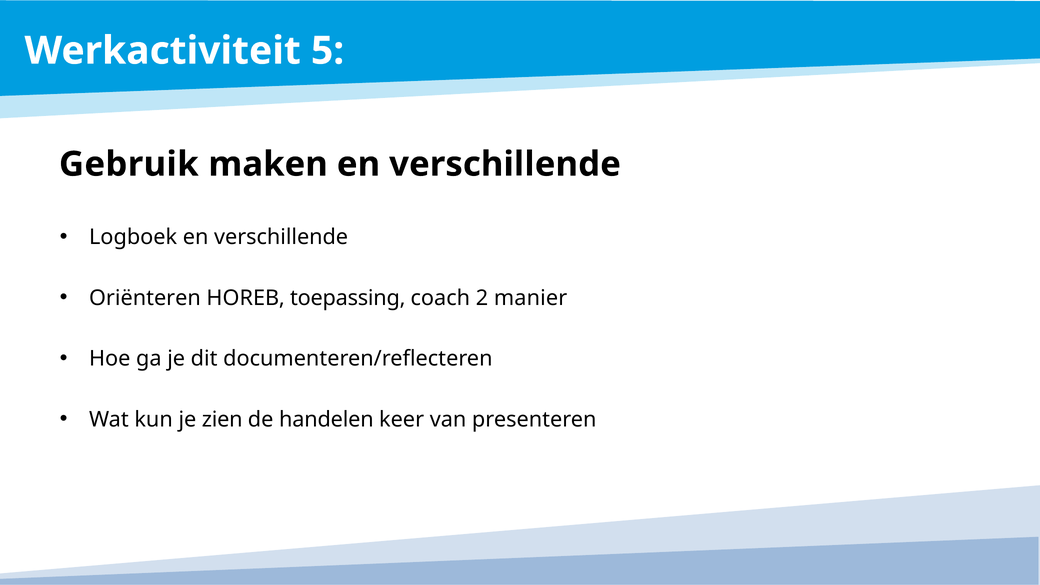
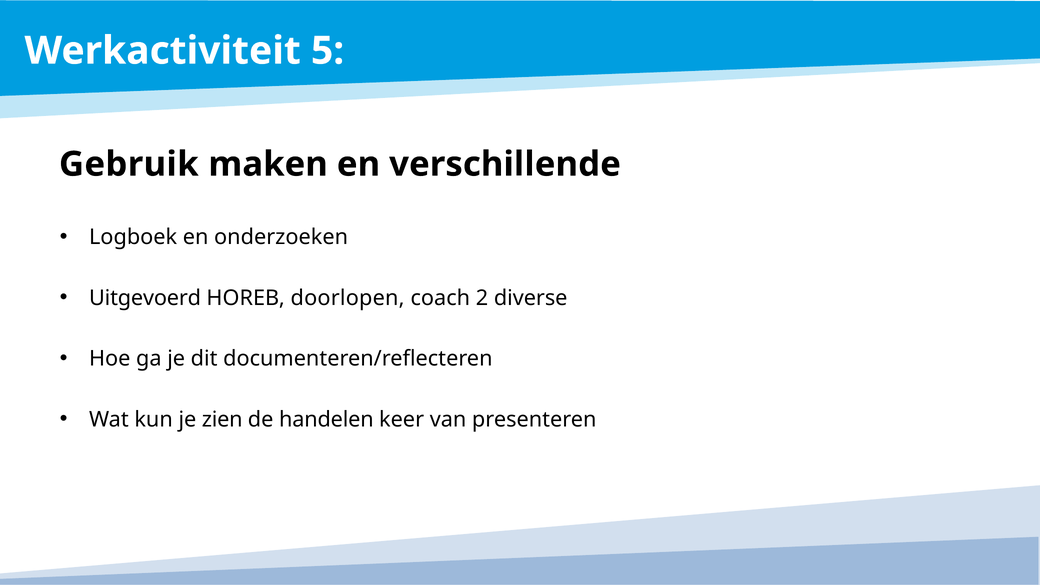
Logboek en verschillende: verschillende -> onderzoeken
Oriënteren: Oriënteren -> Uitgevoerd
toepassing: toepassing -> doorlopen
manier: manier -> diverse
